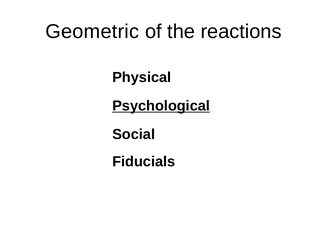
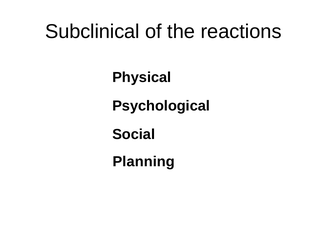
Geometric: Geometric -> Subclinical
Psychological underline: present -> none
Fiducials: Fiducials -> Planning
